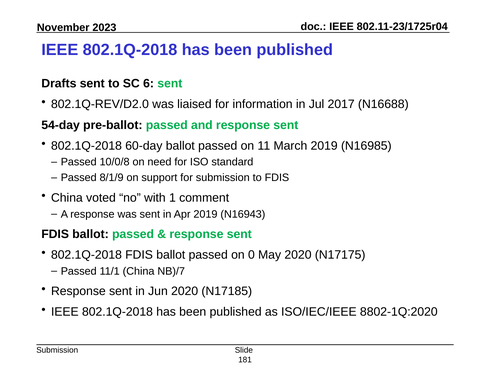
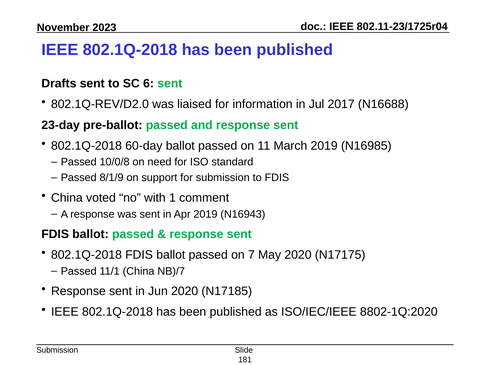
54-day: 54-day -> 23-day
0: 0 -> 7
